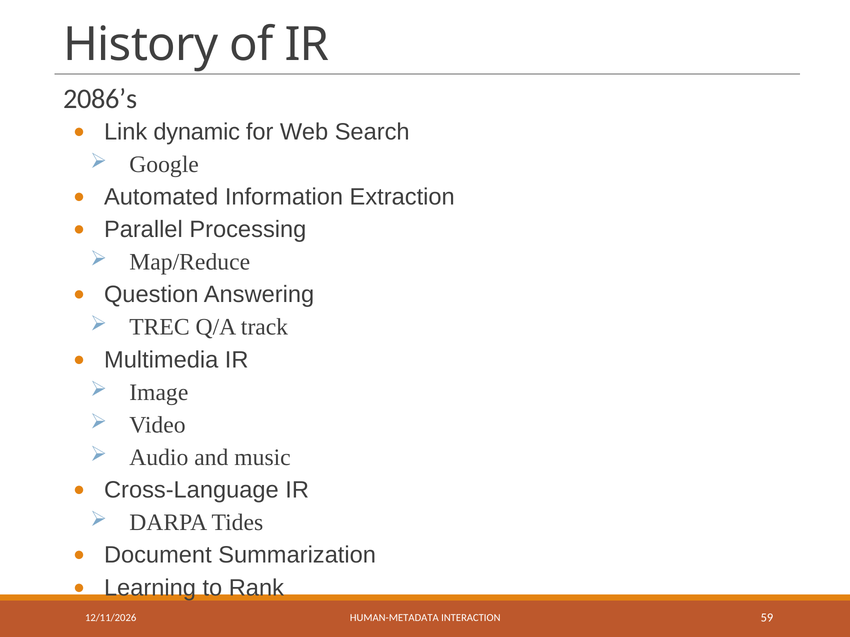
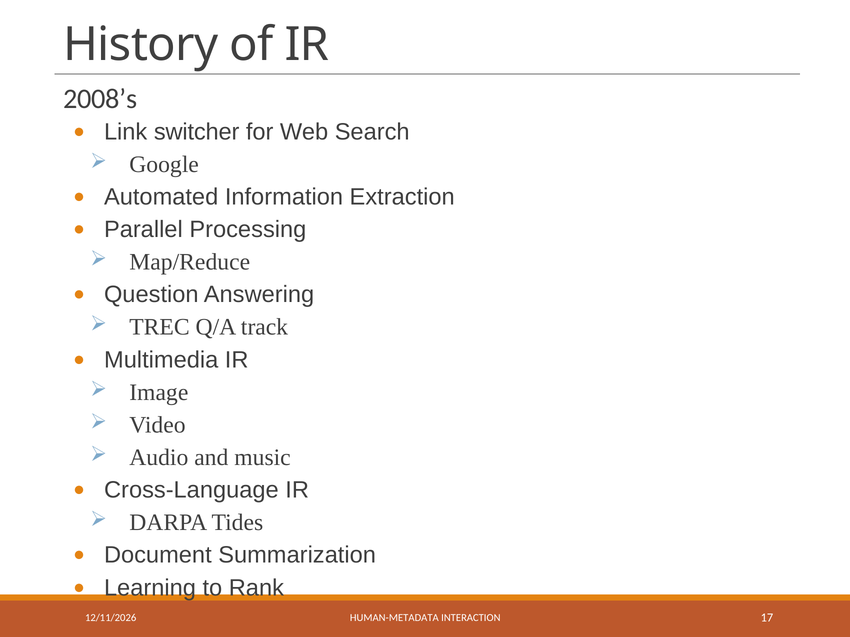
2086’s: 2086’s -> 2008’s
dynamic: dynamic -> switcher
59: 59 -> 17
